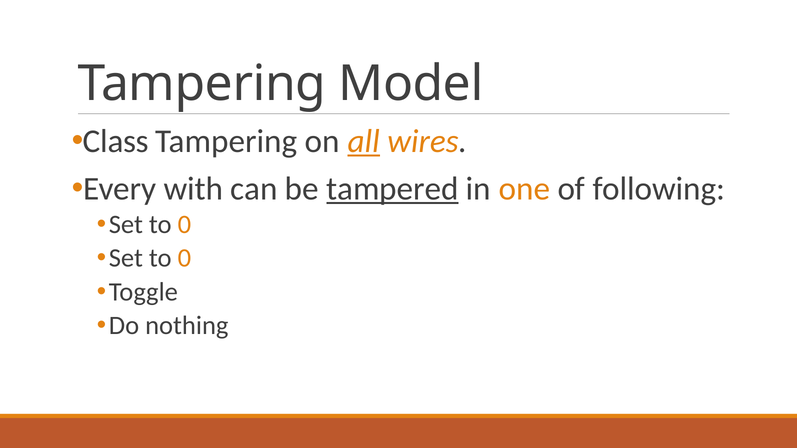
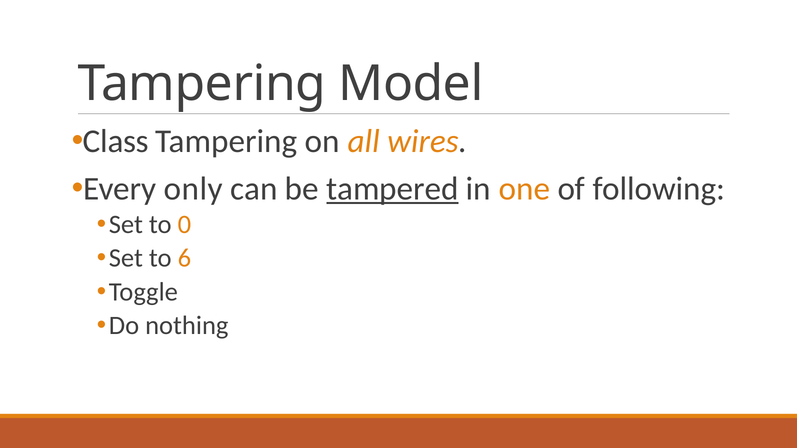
all underline: present -> none
with: with -> only
0 at (184, 258): 0 -> 6
